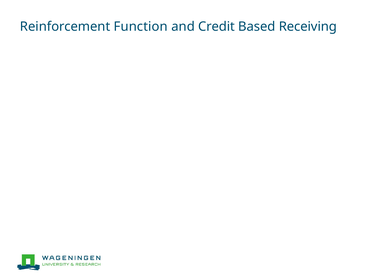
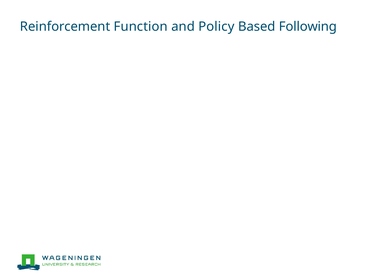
Credit: Credit -> Policy
Receiving: Receiving -> Following
